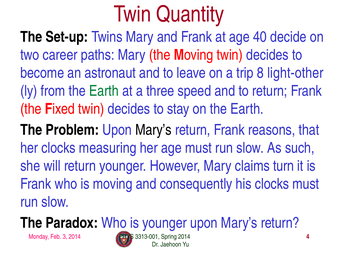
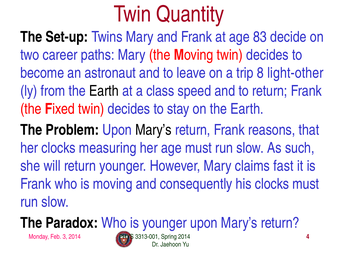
40: 40 -> 83
Earth at (104, 91) colour: green -> black
three: three -> class
turn: turn -> fast
